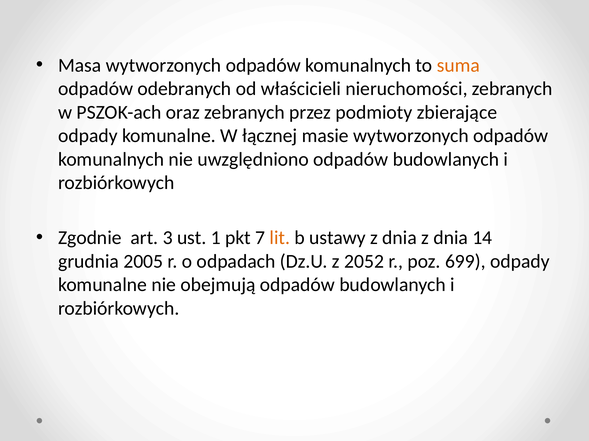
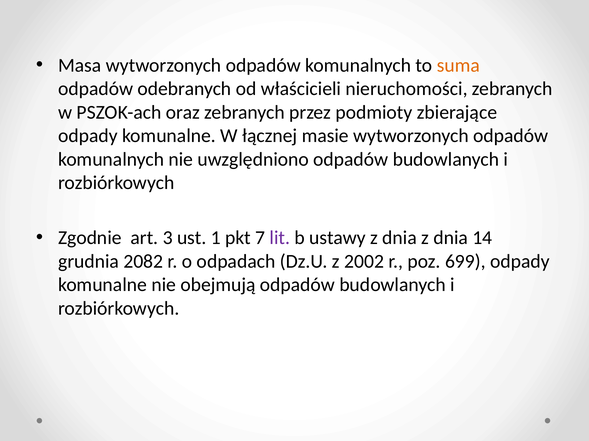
lit colour: orange -> purple
2005: 2005 -> 2082
2052: 2052 -> 2002
